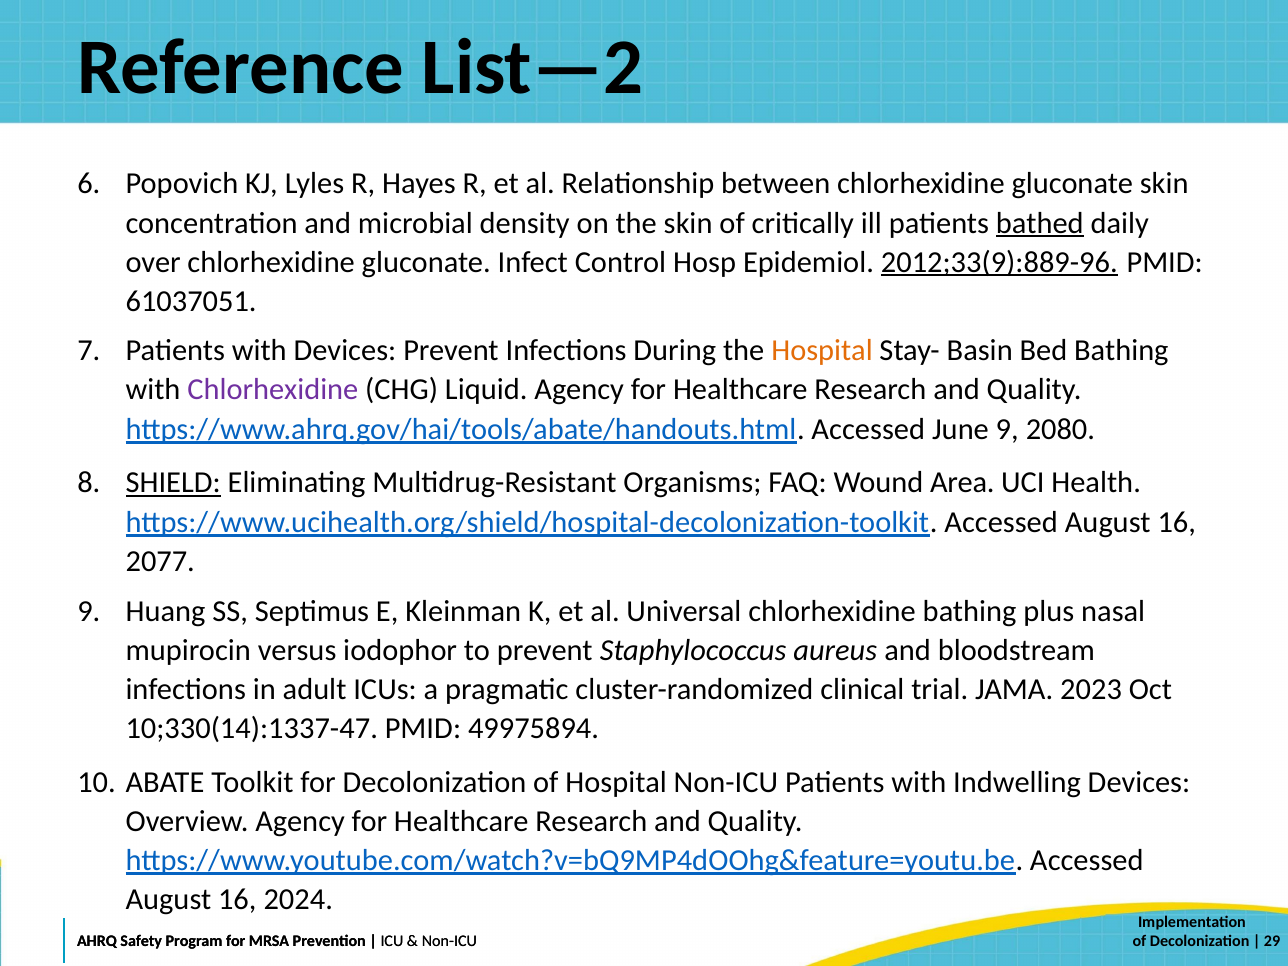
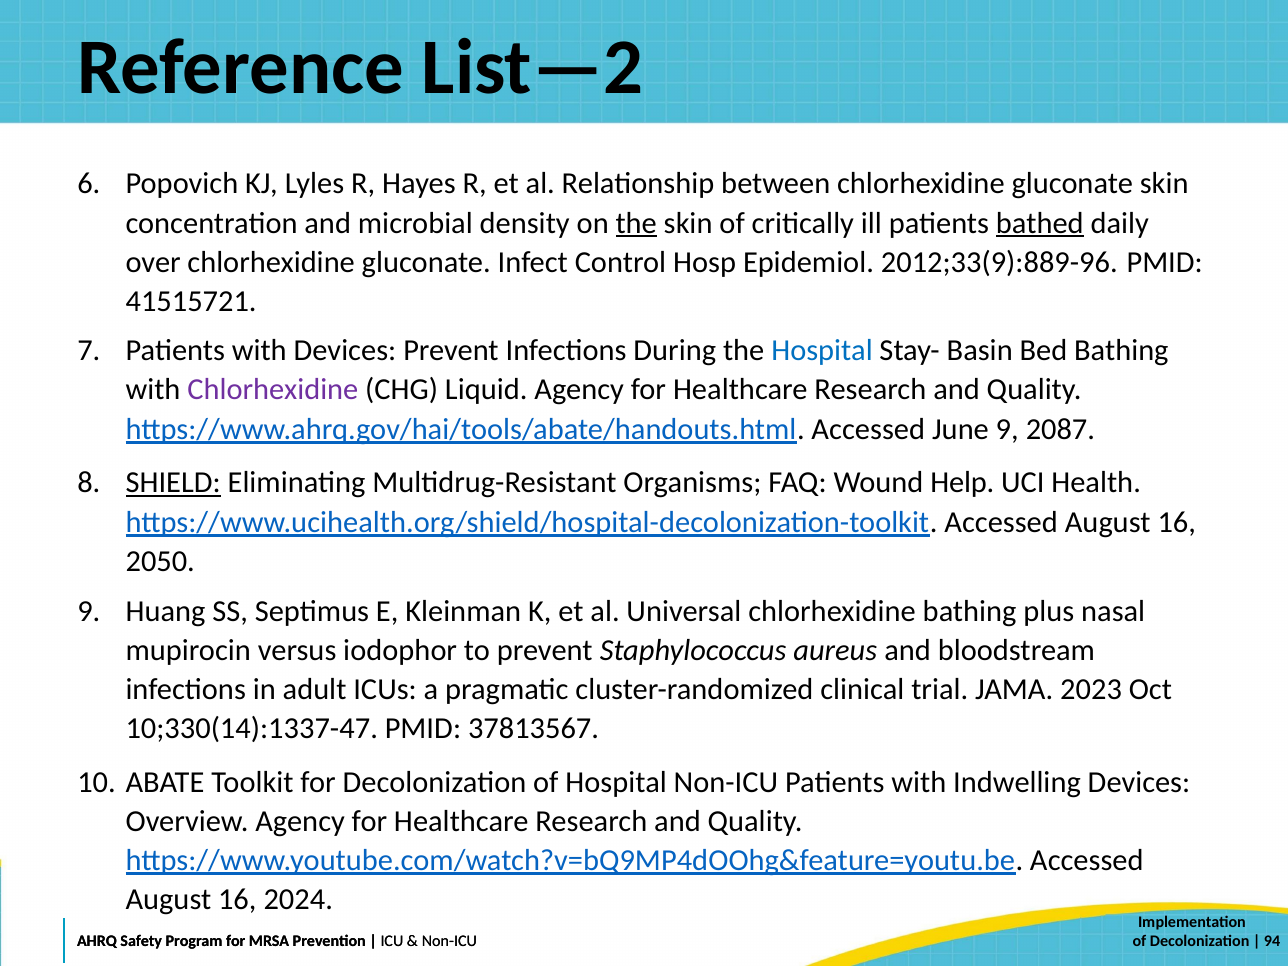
the at (636, 223) underline: none -> present
2012;33(9):889-96 underline: present -> none
61037051: 61037051 -> 41515721
Hospital at (822, 351) colour: orange -> blue
2080: 2080 -> 2087
Area: Area -> Help
2077: 2077 -> 2050
49975894: 49975894 -> 37813567
29: 29 -> 94
